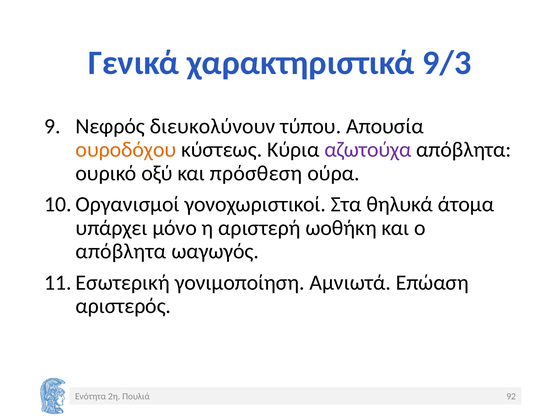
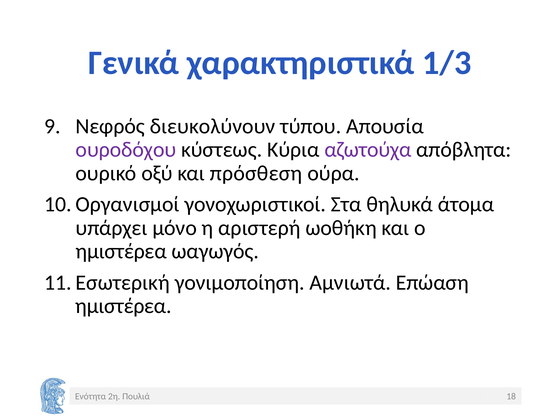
9/3: 9/3 -> 1/3
ουροδόχου colour: orange -> purple
απόβλητα at (121, 251): απόβλητα -> ημιστέρεα
αριστερός at (123, 306): αριστερός -> ημιστέρεα
92: 92 -> 18
